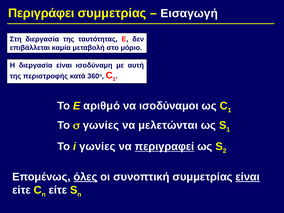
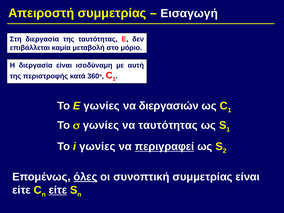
Περιγράφει: Περιγράφει -> Απειροστή
E αριθμό: αριθμό -> γωνίες
ισοδύναμοι: ισοδύναμοι -> διεργασιών
να μελετώνται: μελετώνται -> ταυτότητας
είναι at (248, 177) underline: present -> none
είτε at (58, 190) underline: none -> present
